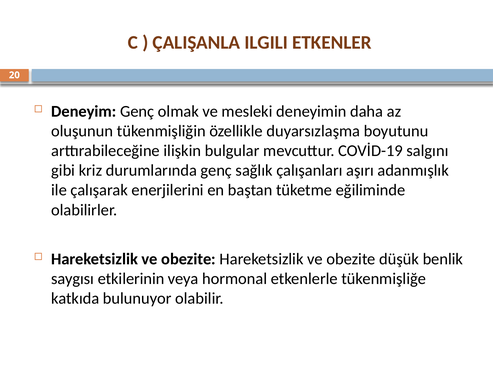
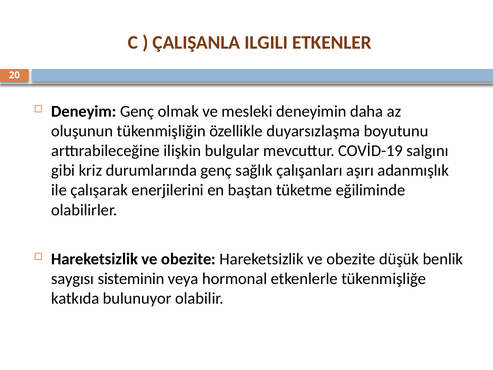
etkilerinin: etkilerinin -> sisteminin
